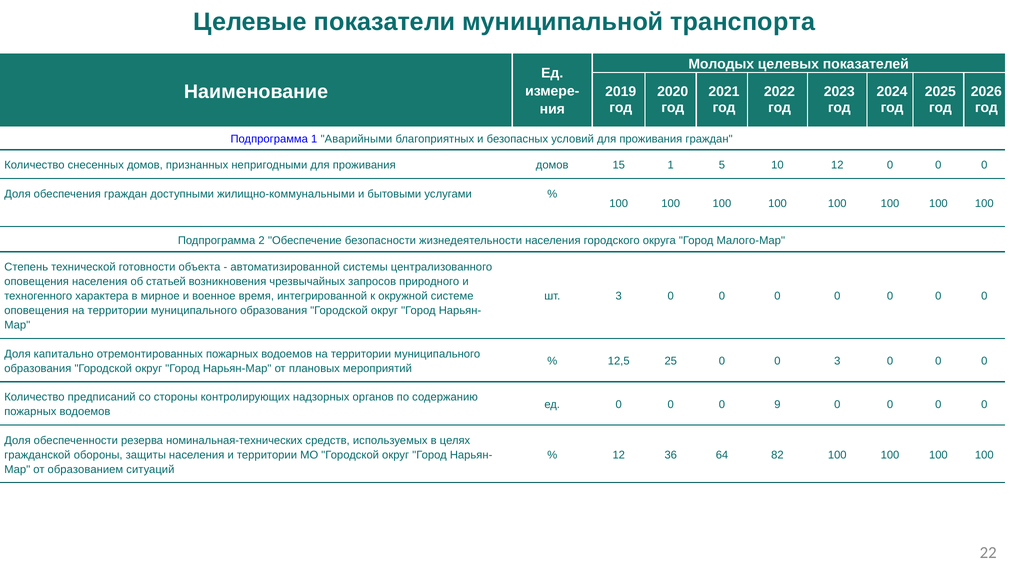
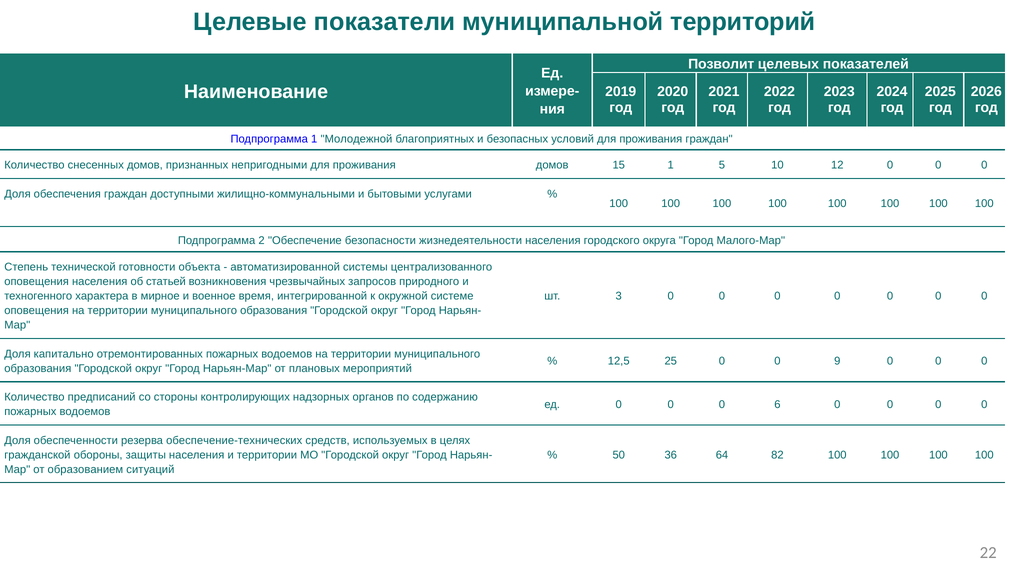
транспорта: транспорта -> территорий
Молодых: Молодых -> Позволит
Аварийными: Аварийными -> Молодежной
0 3: 3 -> 9
9: 9 -> 6
номинальная-технических: номинальная-технических -> обеспечение-технических
12 at (619, 455): 12 -> 50
